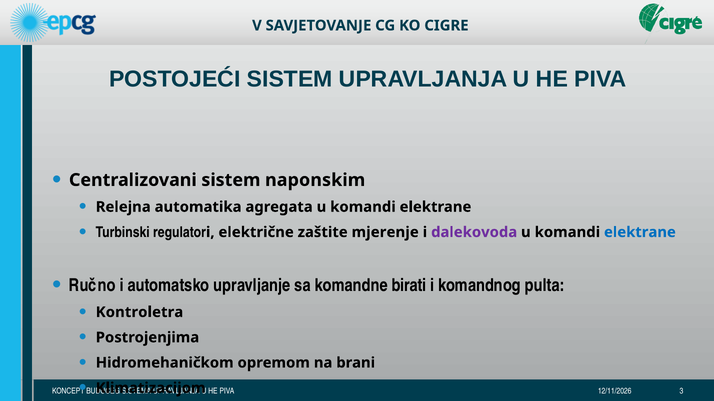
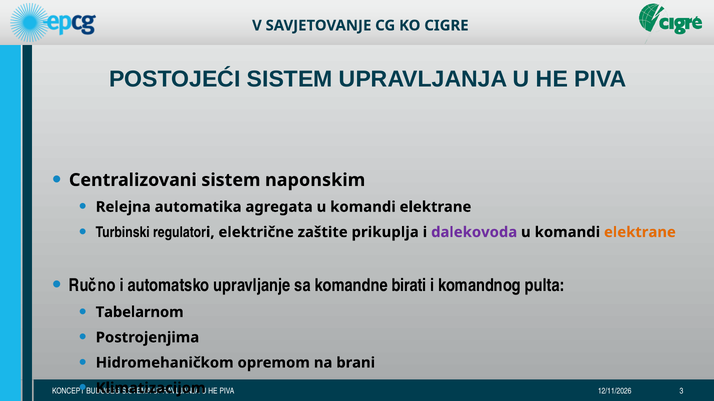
mjerenje: mjerenje -> prikuplja
elektrane at (640, 233) colour: blue -> orange
Kontroletra: Kontroletra -> Tabelarnom
